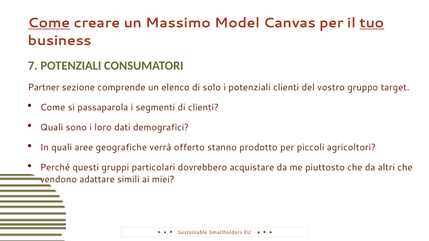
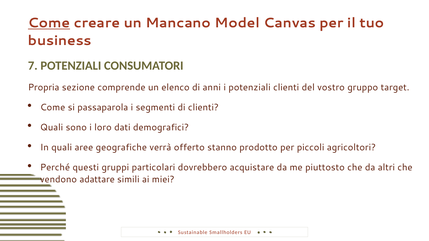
Massimo: Massimo -> Mancano
tuo underline: present -> none
Partner: Partner -> Propria
solo: solo -> anni
